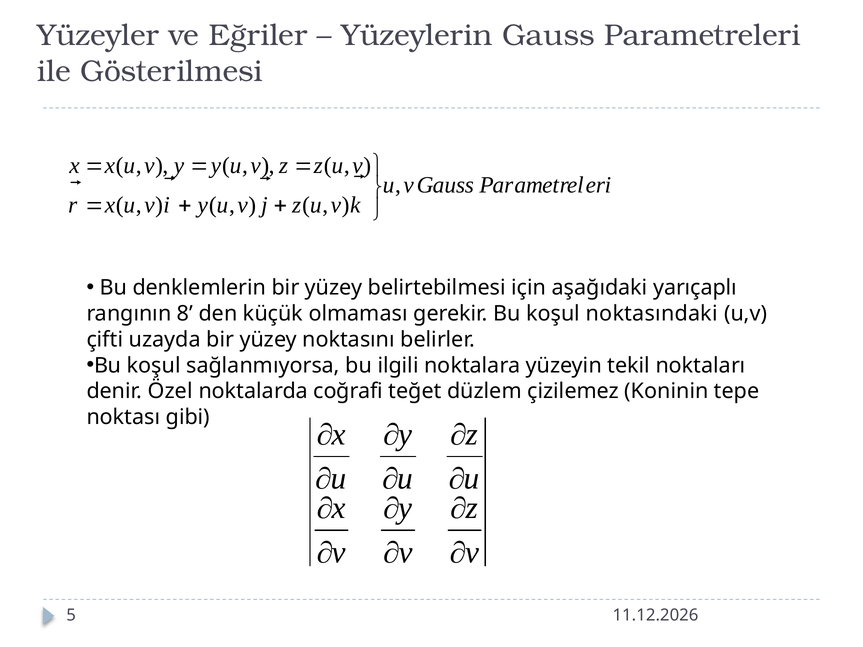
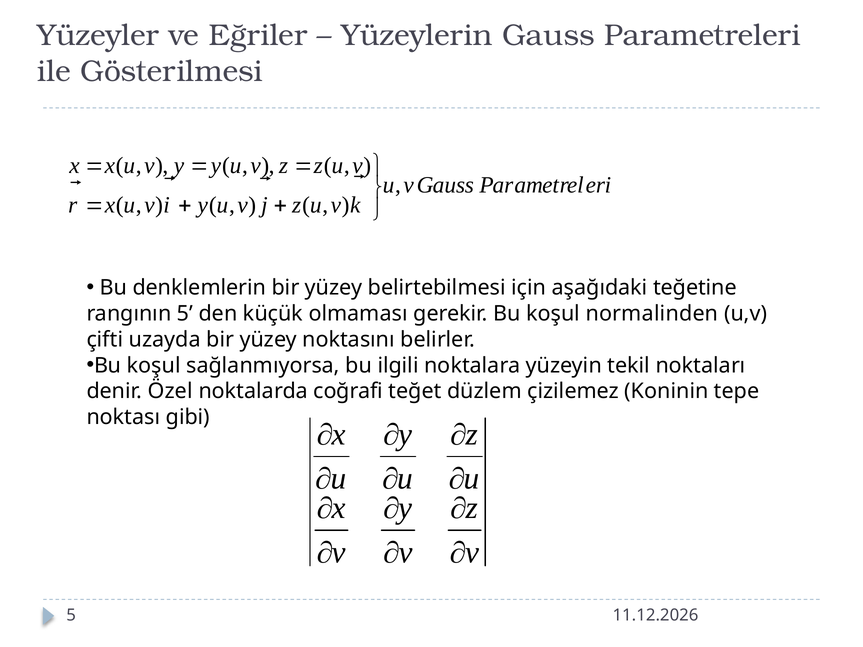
yarıçaplı: yarıçaplı -> teğetine
rangının 8: 8 -> 5
noktasındaki: noktasındaki -> normalinden
